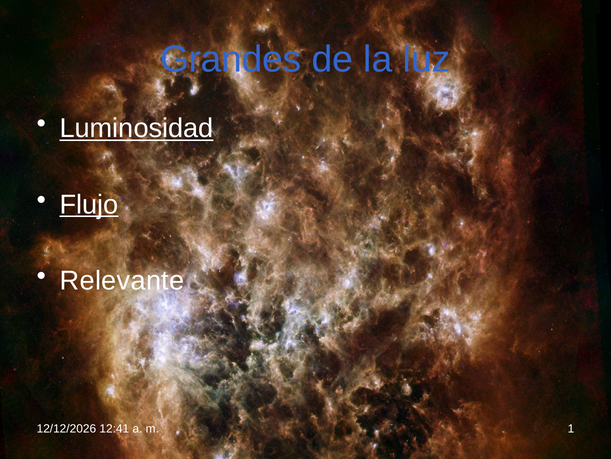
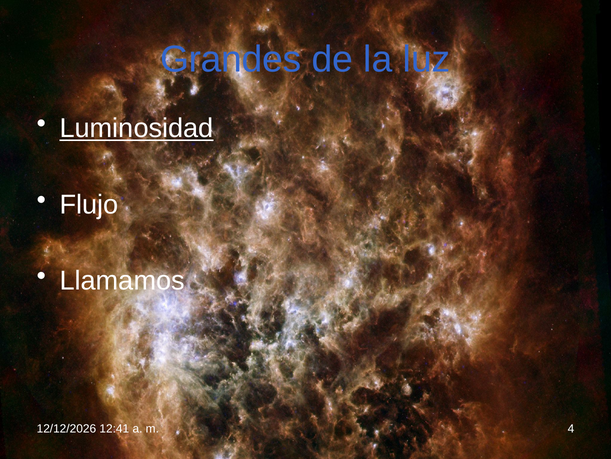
Flujo underline: present -> none
Relevante: Relevante -> Llamamos
1: 1 -> 4
